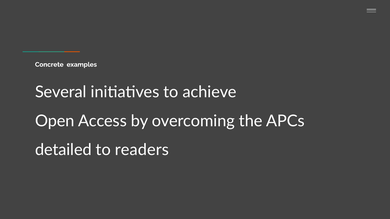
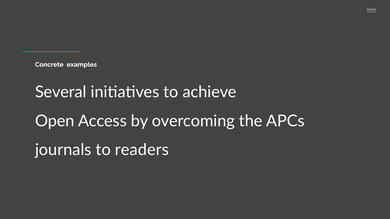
detailed: detailed -> journals
